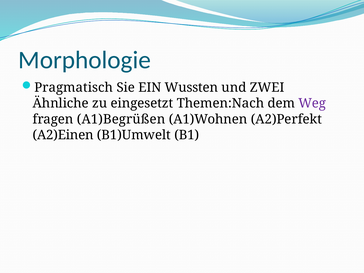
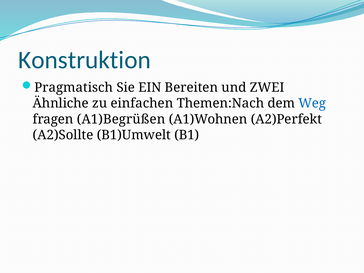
Morphologie: Morphologie -> Konstruktion
Wussten: Wussten -> Bereiten
eingesetzt: eingesetzt -> einfachen
Weg colour: purple -> blue
A2)Einen: A2)Einen -> A2)Sollte
